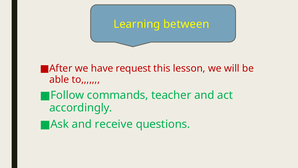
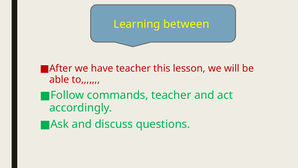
have request: request -> teacher
receive: receive -> discuss
